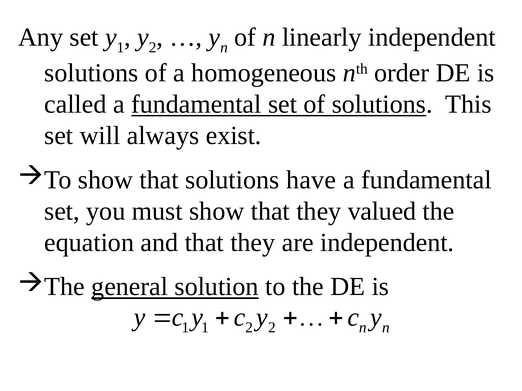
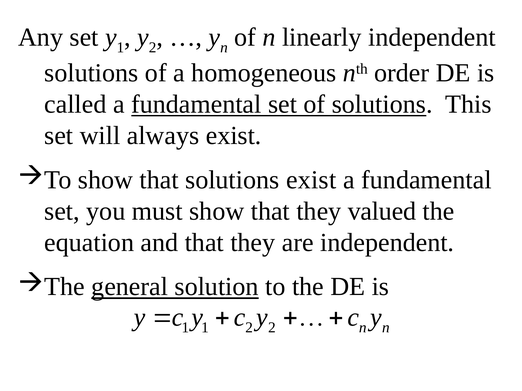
solutions have: have -> exist
